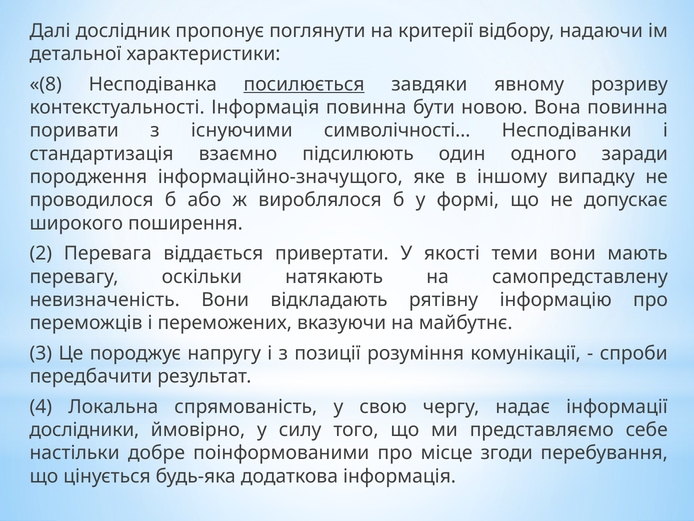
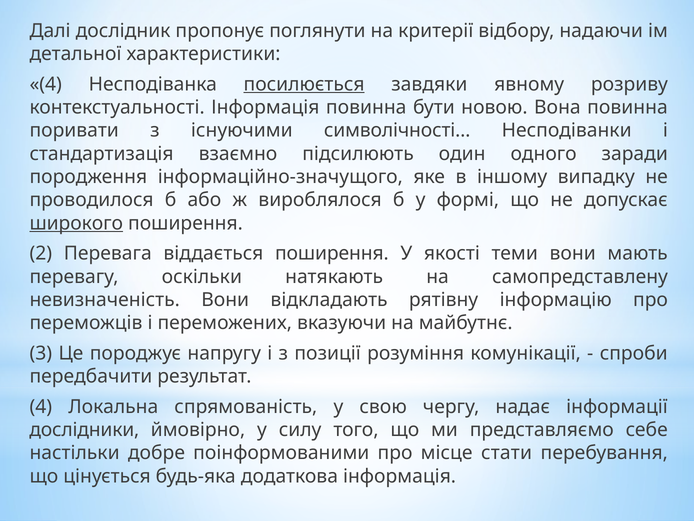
8 at (46, 84): 8 -> 4
широкого underline: none -> present
віддається привертати: привертати -> поширення
згоди: згоди -> стати
